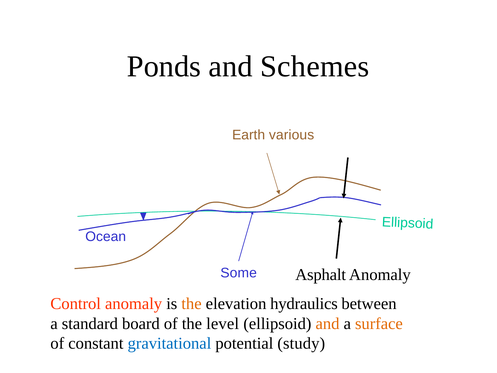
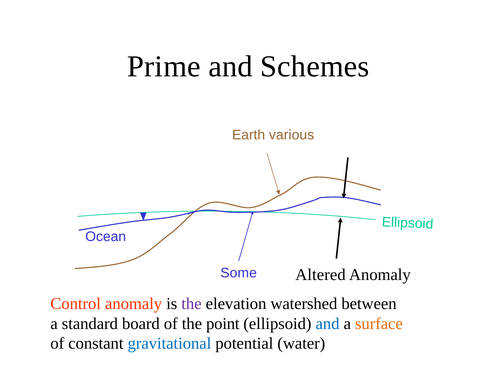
Ponds: Ponds -> Prime
Asphalt: Asphalt -> Altered
the at (192, 303) colour: orange -> purple
hydraulics: hydraulics -> watershed
level: level -> point
and at (328, 323) colour: orange -> blue
study: study -> water
